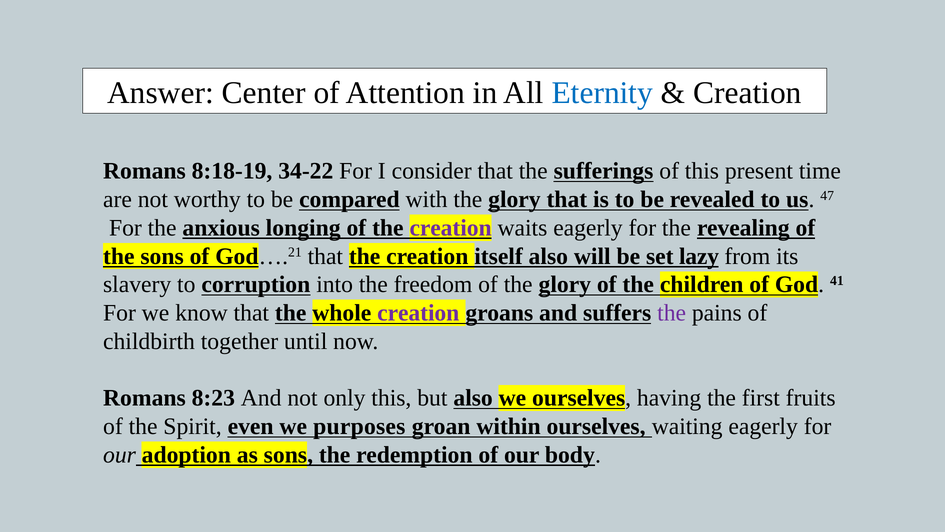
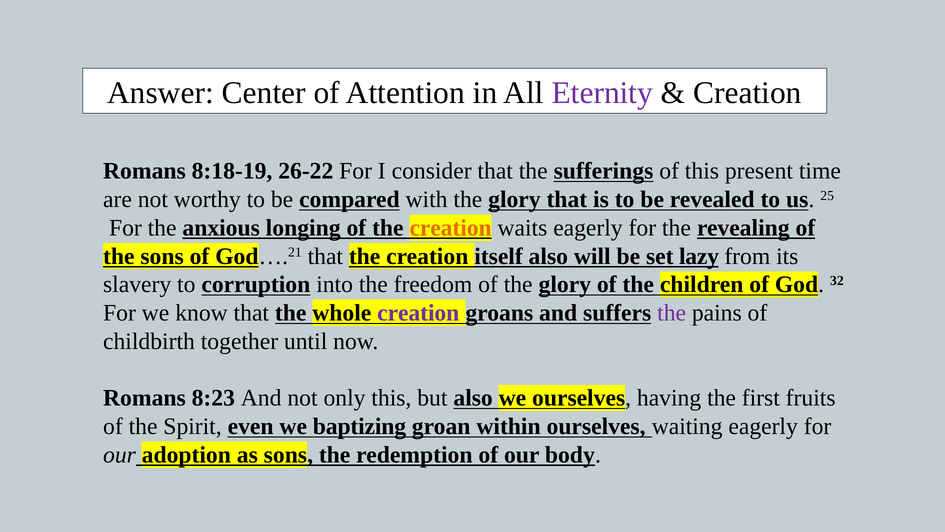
Eternity colour: blue -> purple
34-22: 34-22 -> 26-22
47: 47 -> 25
creation at (451, 228) colour: purple -> orange
41: 41 -> 32
purposes: purposes -> baptizing
